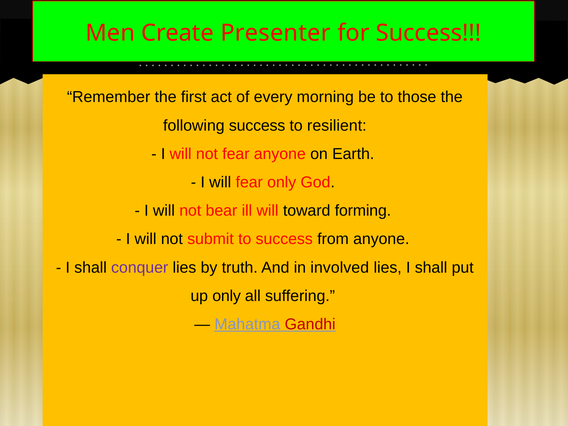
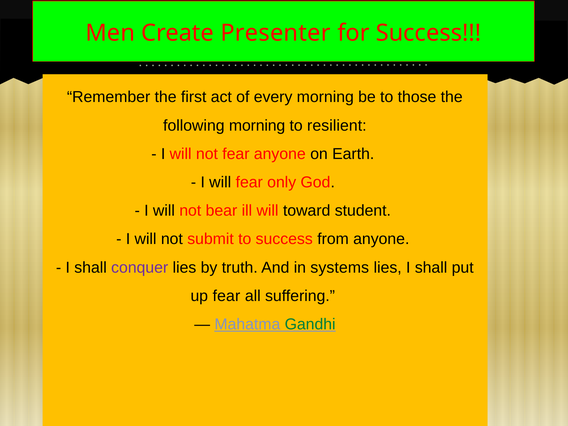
following success: success -> morning
forming: forming -> student
involved: involved -> systems
up only: only -> fear
Gandhi colour: red -> green
